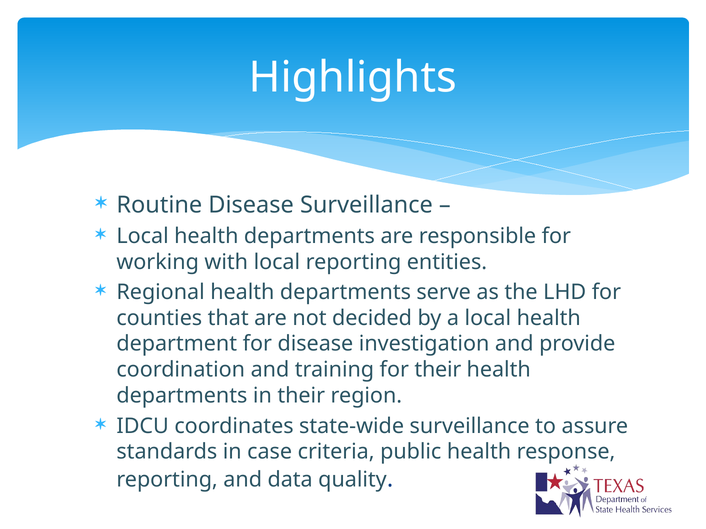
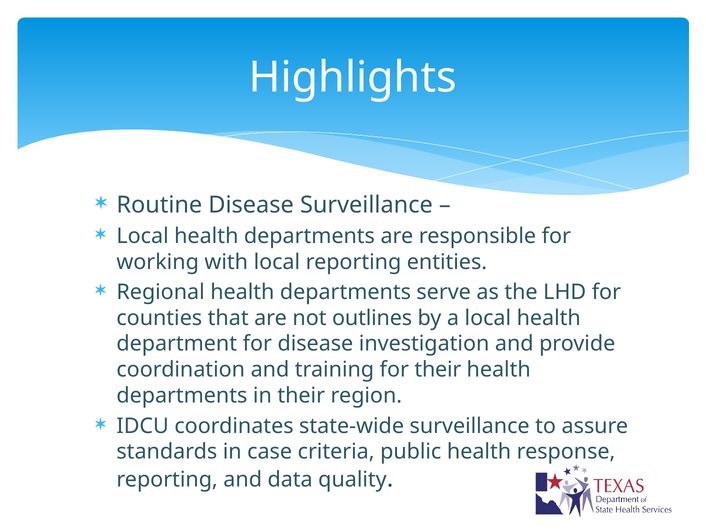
decided: decided -> outlines
